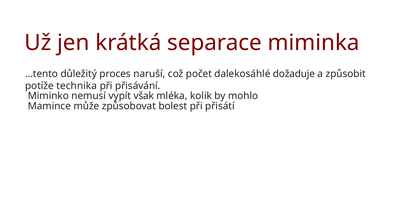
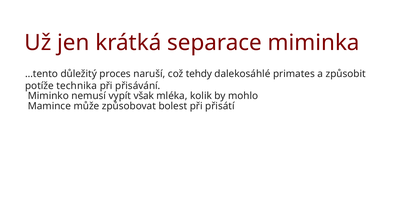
počet: počet -> tehdy
dožaduje: dožaduje -> primates
